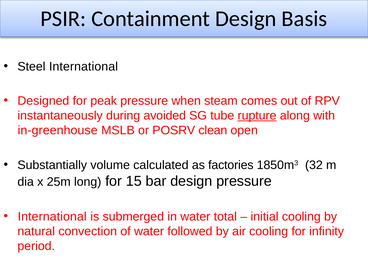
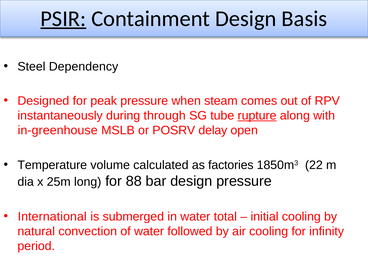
PSIR underline: none -> present
Steel International: International -> Dependency
avoided: avoided -> through
clean: clean -> delay
Substantially: Substantially -> Temperature
32: 32 -> 22
15: 15 -> 88
